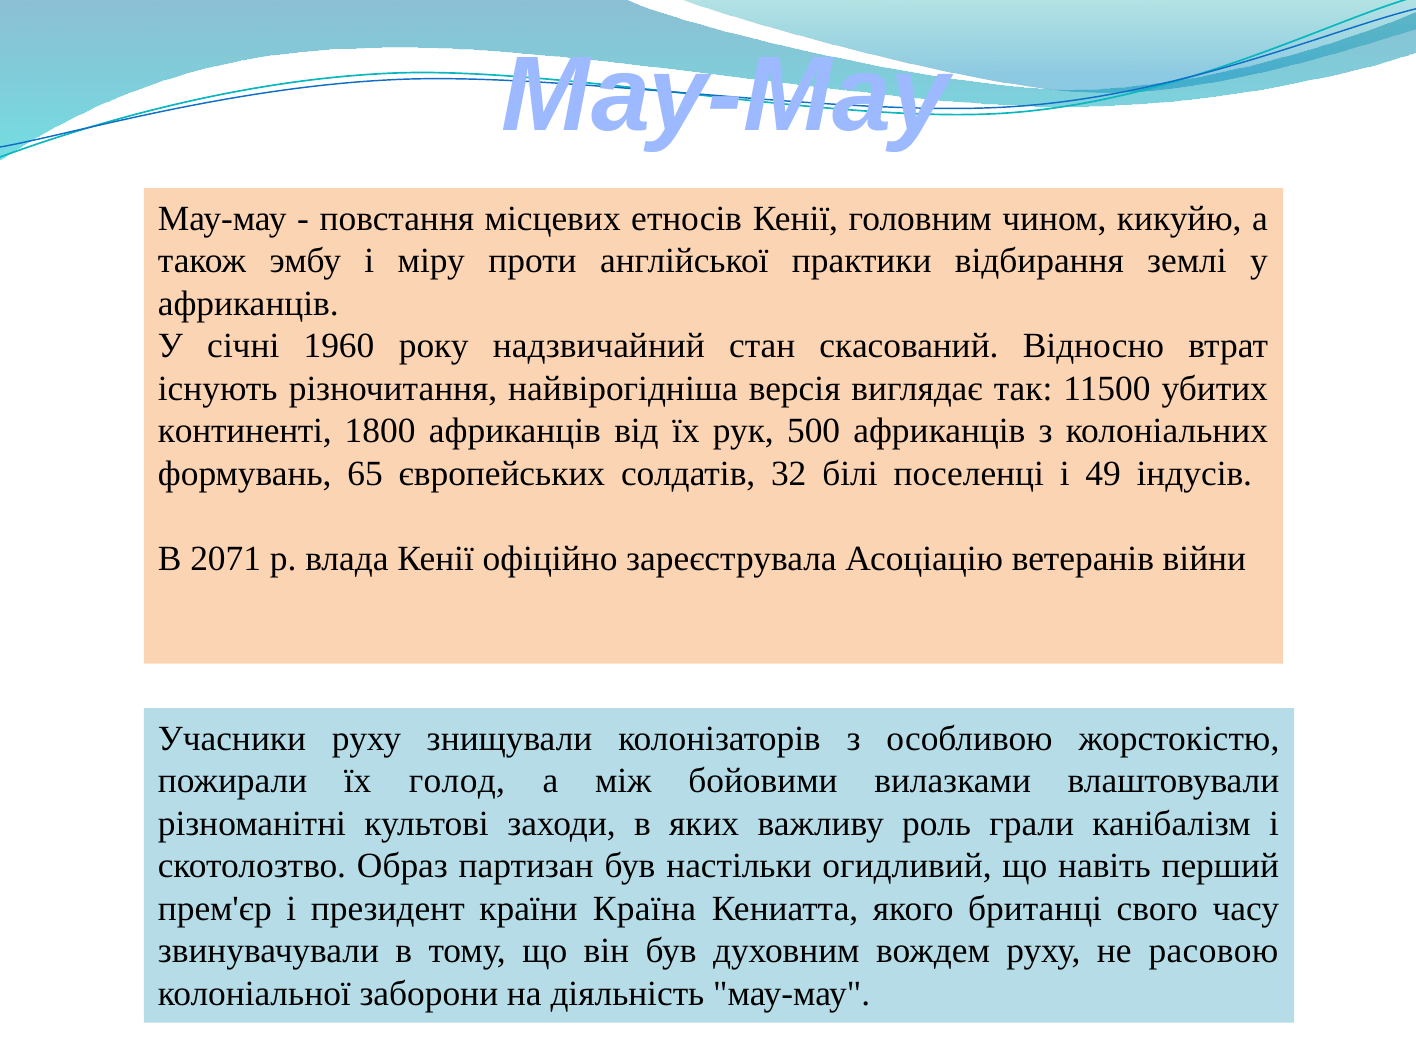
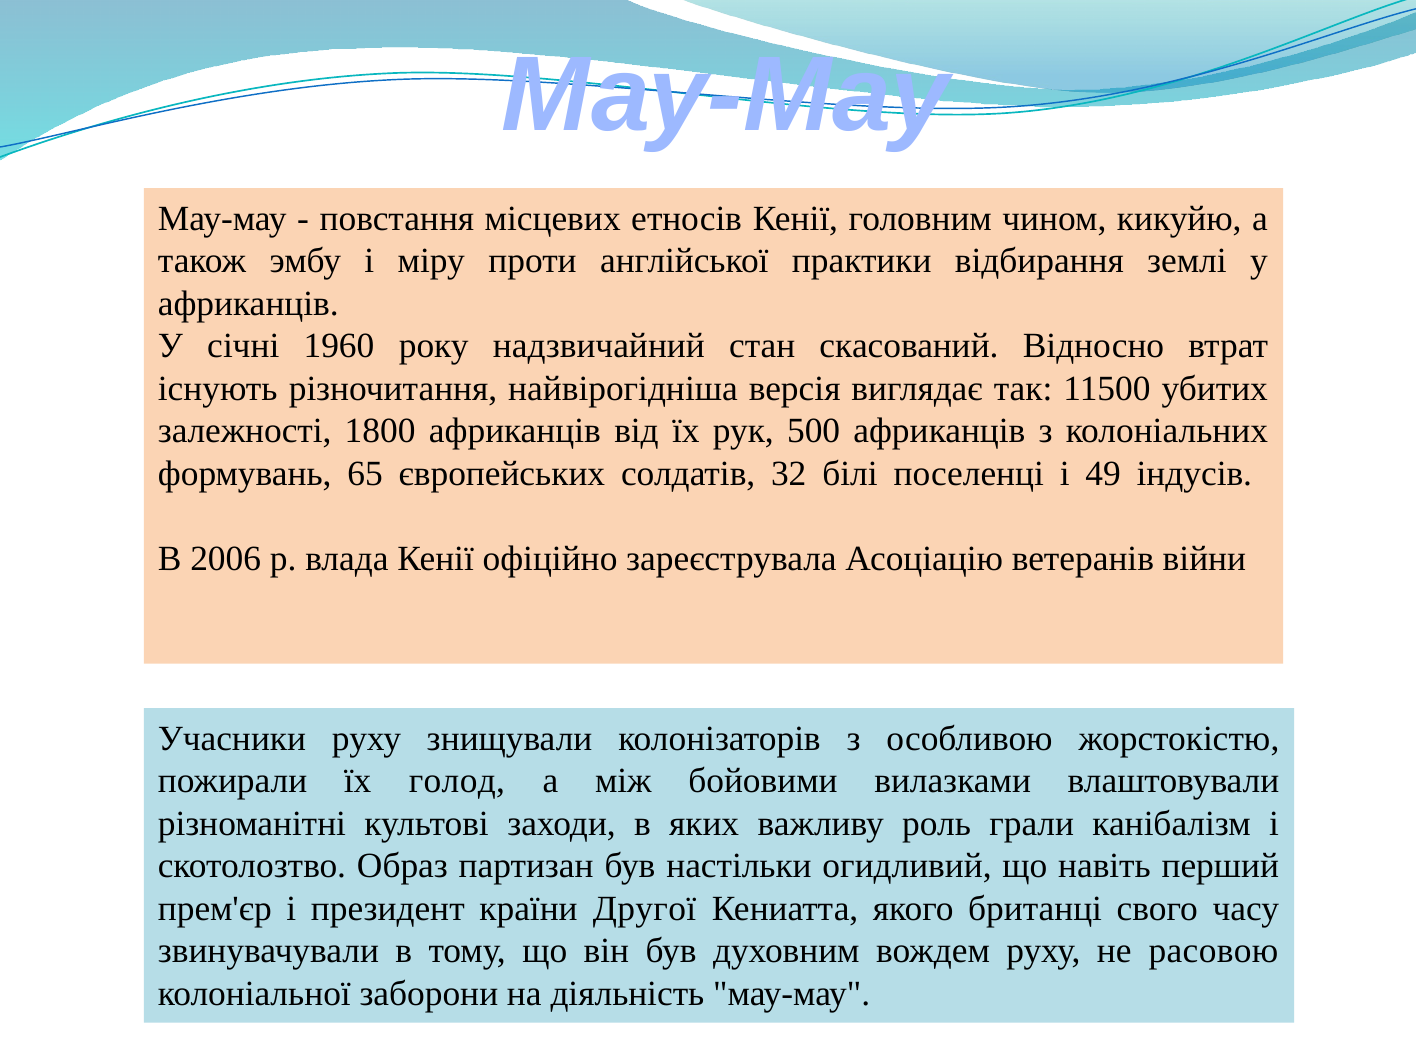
континенті: континенті -> залежності
2071: 2071 -> 2006
Країна: Країна -> Другої
